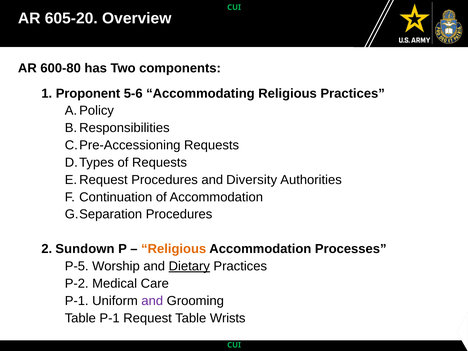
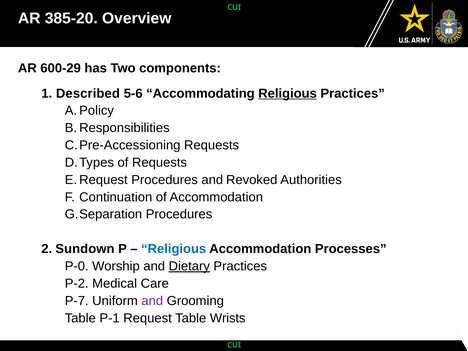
605-20: 605-20 -> 385-20
600-80: 600-80 -> 600-29
Proponent: Proponent -> Described
Religious at (288, 93) underline: none -> present
Diversity: Diversity -> Revoked
Religious at (174, 249) colour: orange -> blue
P-5: P-5 -> P-0
P-1 at (77, 301): P-1 -> P-7
